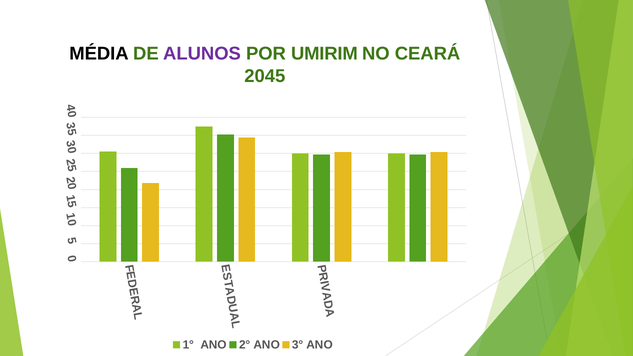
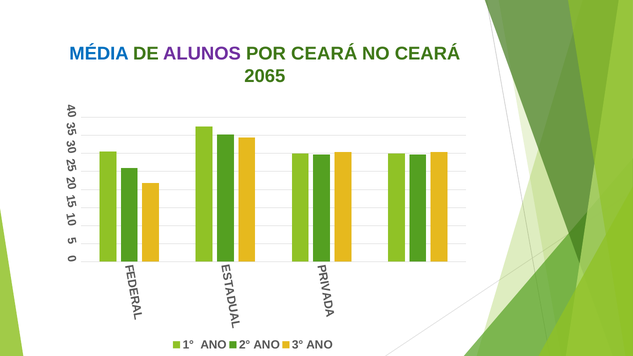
MÉDIA colour: black -> blue
POR UMIRIM: UMIRIM -> CEARÁ
2045: 2045 -> 2065
